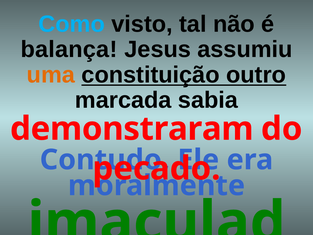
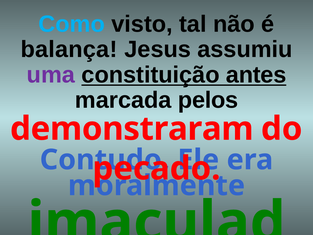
uma colour: orange -> purple
outro: outro -> antes
sabia: sabia -> pelos
